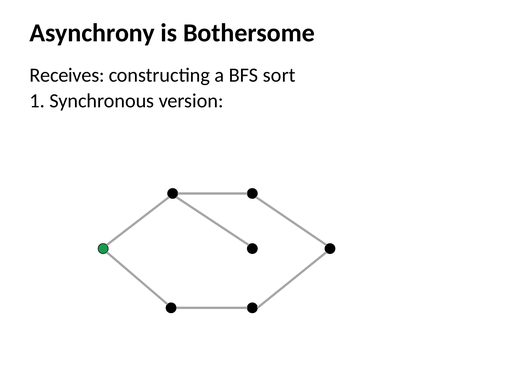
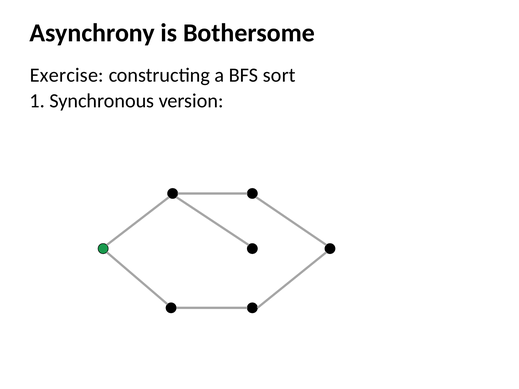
Receives: Receives -> Exercise
